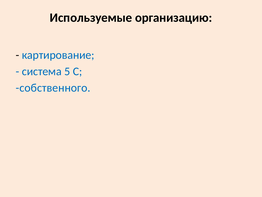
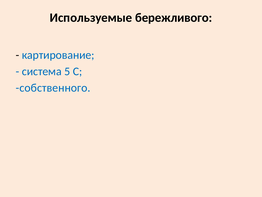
организацию: организацию -> бережливого
